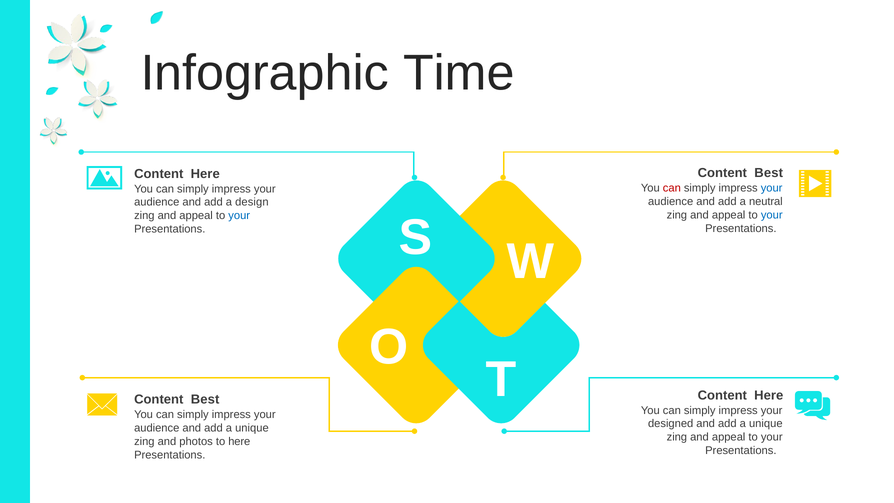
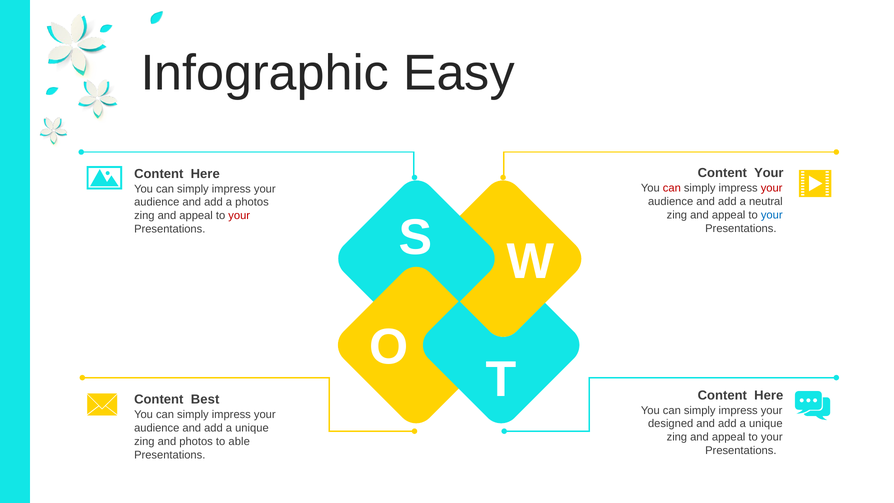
Time: Time -> Easy
Best at (769, 173): Best -> Your
your at (772, 188) colour: blue -> red
a design: design -> photos
your at (239, 216) colour: blue -> red
to here: here -> able
